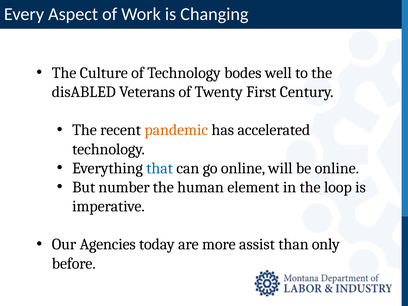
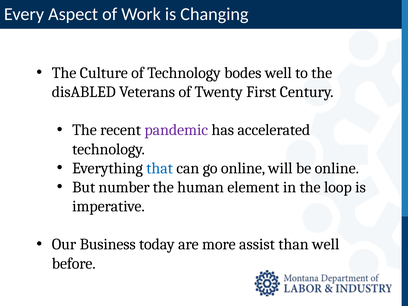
pandemic colour: orange -> purple
Agencies: Agencies -> Business
than only: only -> well
